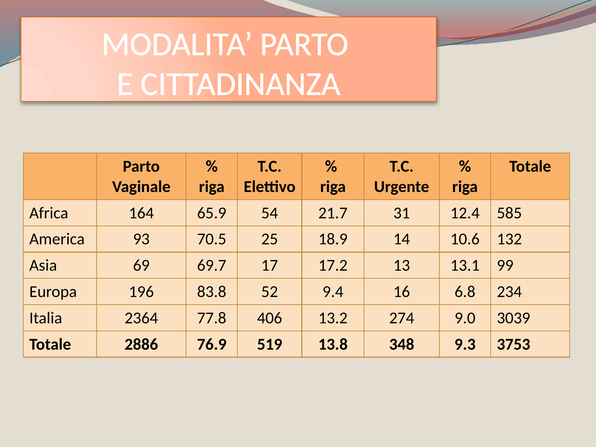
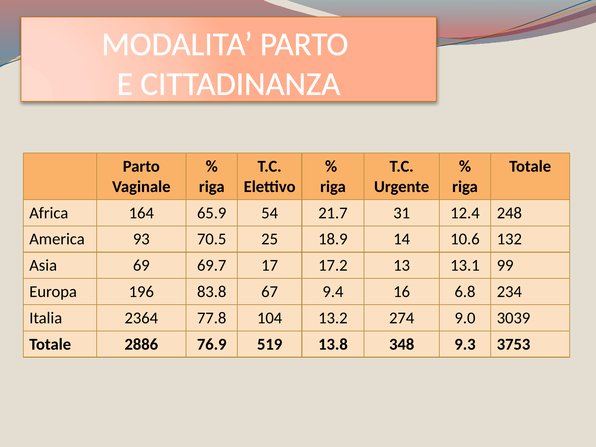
585: 585 -> 248
52: 52 -> 67
406: 406 -> 104
